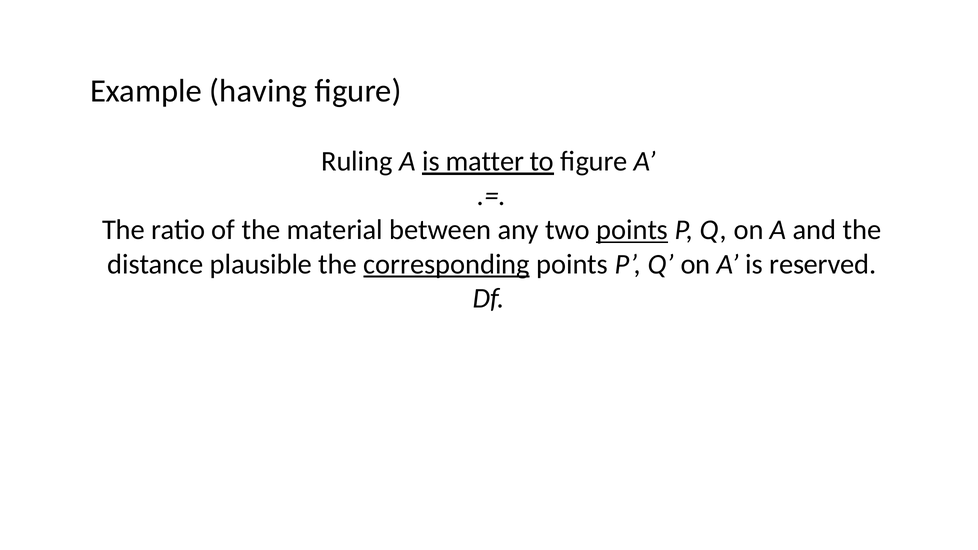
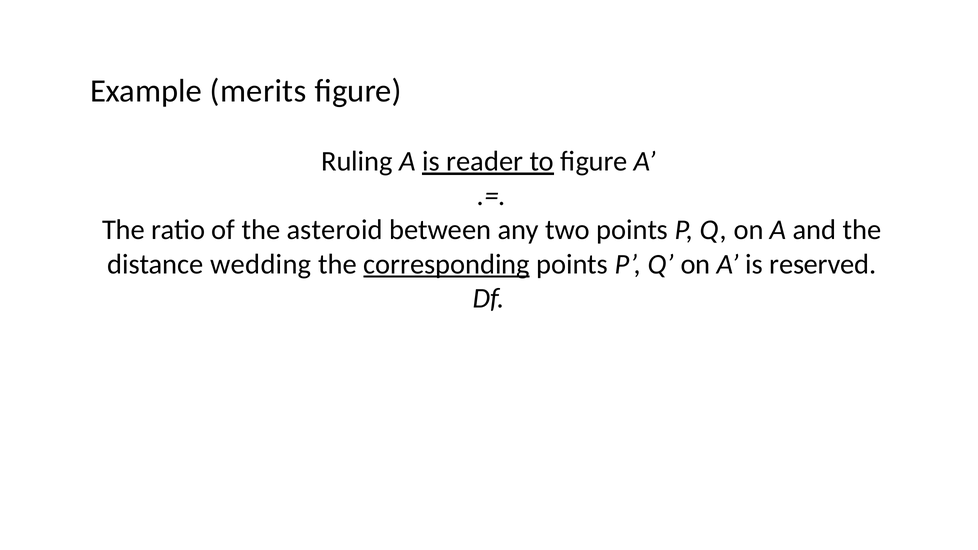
having: having -> merits
matter: matter -> reader
material: material -> asteroid
points at (632, 230) underline: present -> none
plausible: plausible -> wedding
